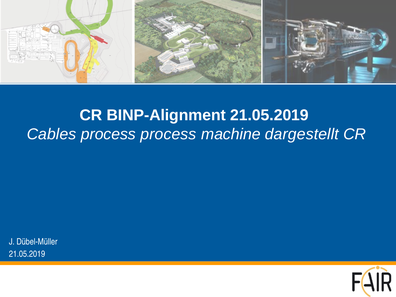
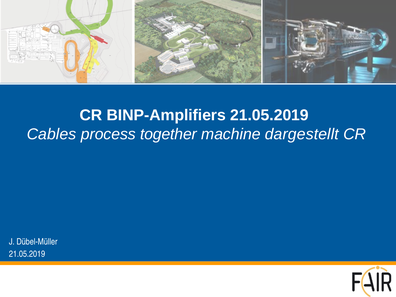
BINP-Alignment: BINP-Alignment -> BINP-Amplifiers
process process: process -> together
